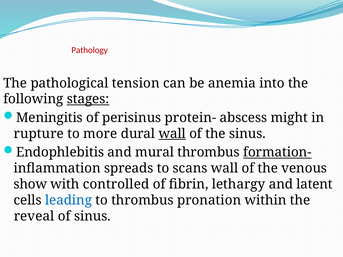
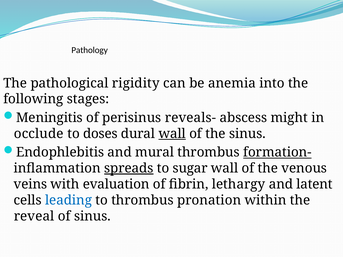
Pathology colour: red -> black
tension: tension -> rigidity
stages underline: present -> none
protein-: protein- -> reveals-
rupture: rupture -> occlude
more: more -> doses
spreads underline: none -> present
scans: scans -> sugar
show: show -> veins
controlled: controlled -> evaluation
